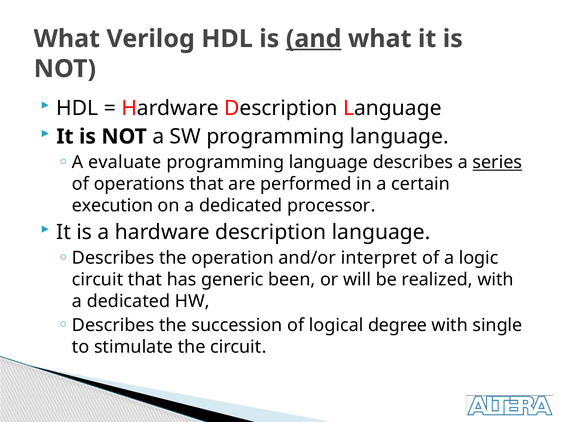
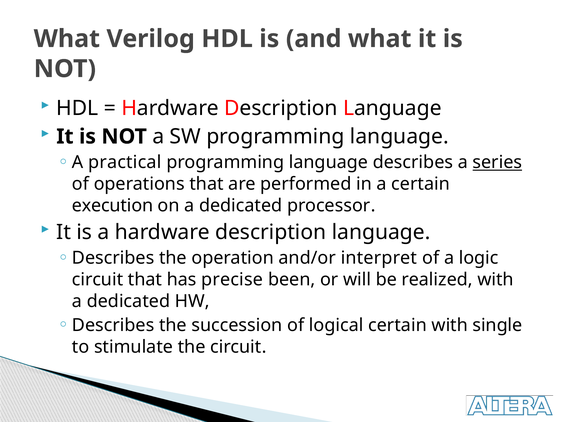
and underline: present -> none
evaluate: evaluate -> practical
generic: generic -> precise
logical degree: degree -> certain
